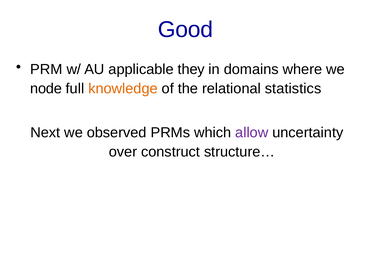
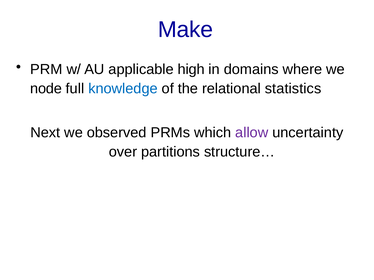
Good: Good -> Make
they: they -> high
knowledge colour: orange -> blue
construct: construct -> partitions
